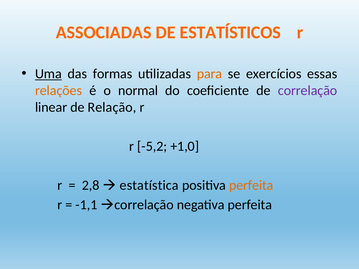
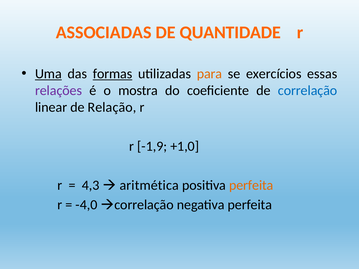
ESTATÍSTICOS: ESTATÍSTICOS -> QUANTIDADE
formas underline: none -> present
relações colour: orange -> purple
normal: normal -> mostra
correlação colour: purple -> blue
-5,2: -5,2 -> -1,9
2,8: 2,8 -> 4,3
estatística: estatística -> aritmética
-1,1: -1,1 -> -4,0
